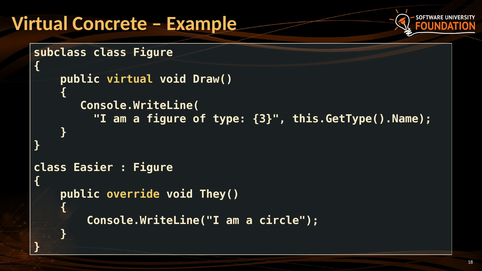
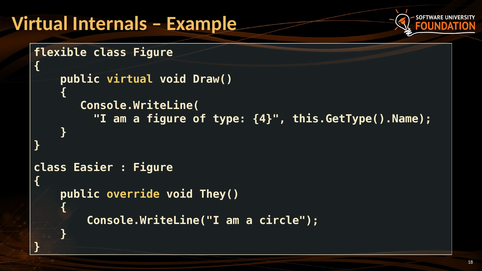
Concrete: Concrete -> Internals
subclass: subclass -> flexible
3: 3 -> 4
